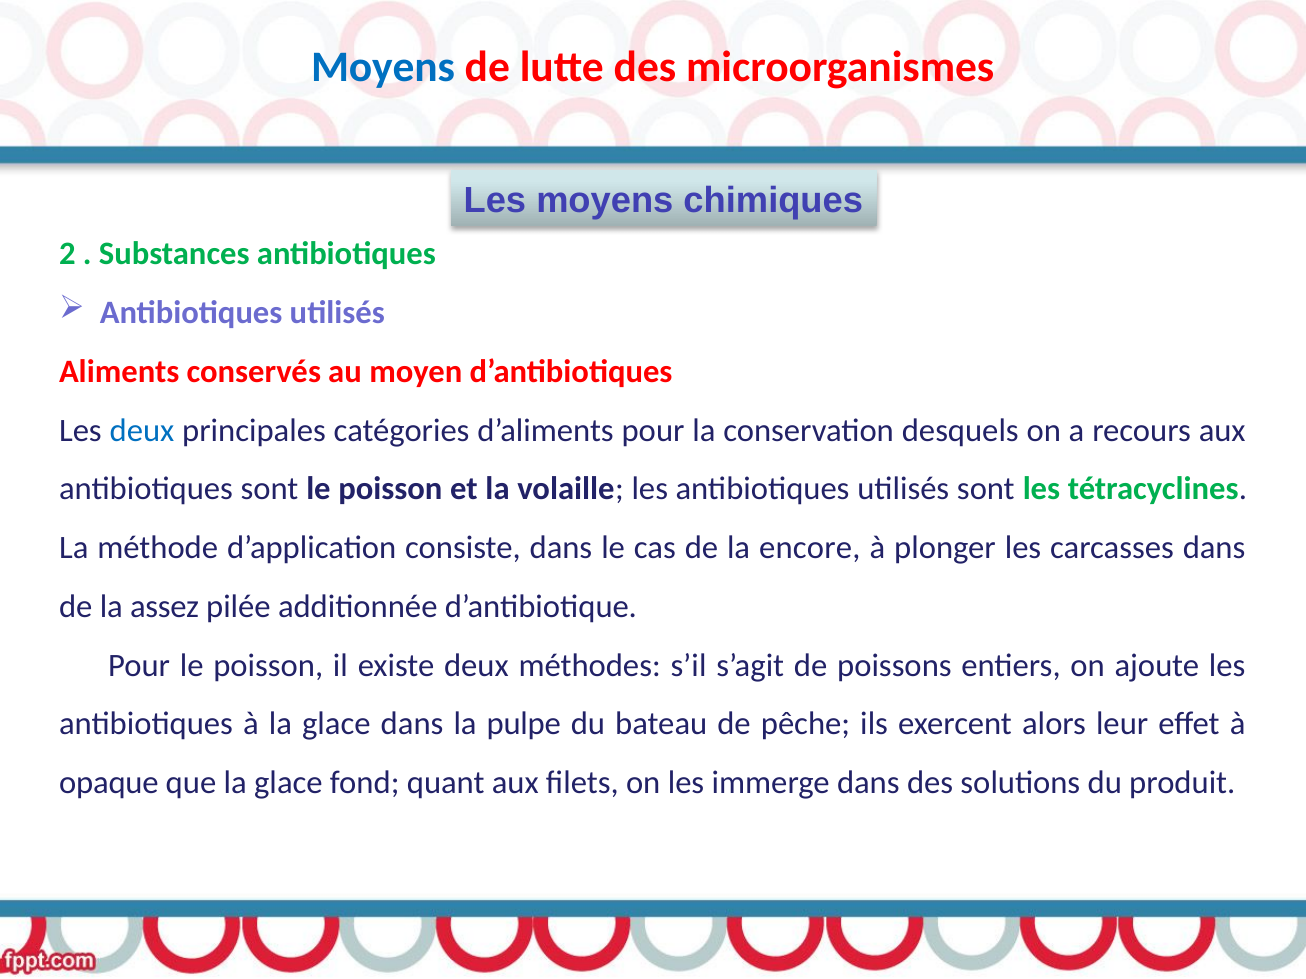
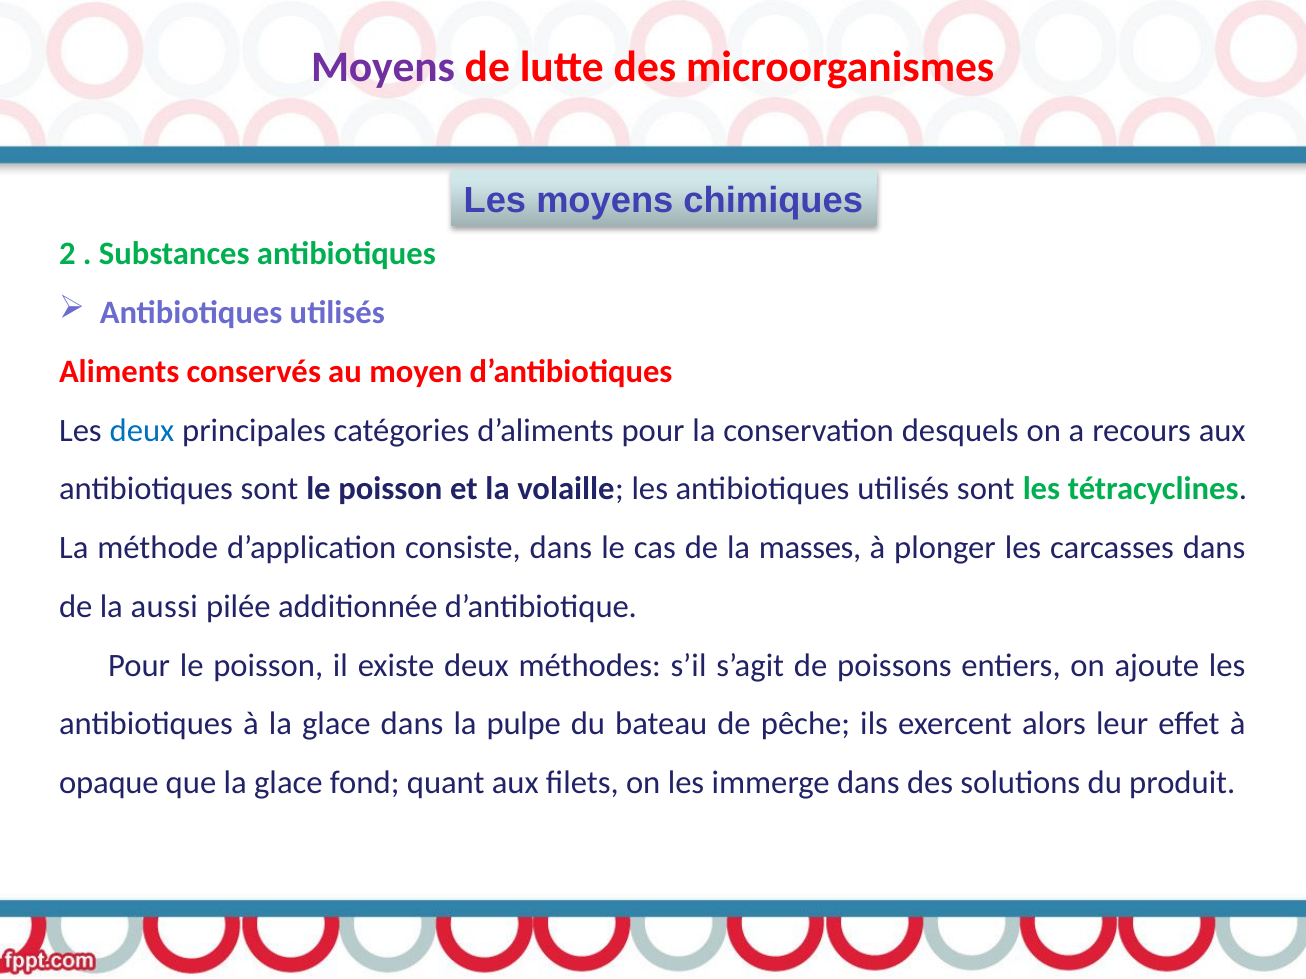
Moyens at (383, 67) colour: blue -> purple
encore: encore -> masses
assez: assez -> aussi
